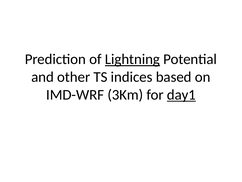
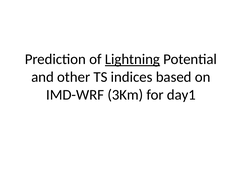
day1 underline: present -> none
